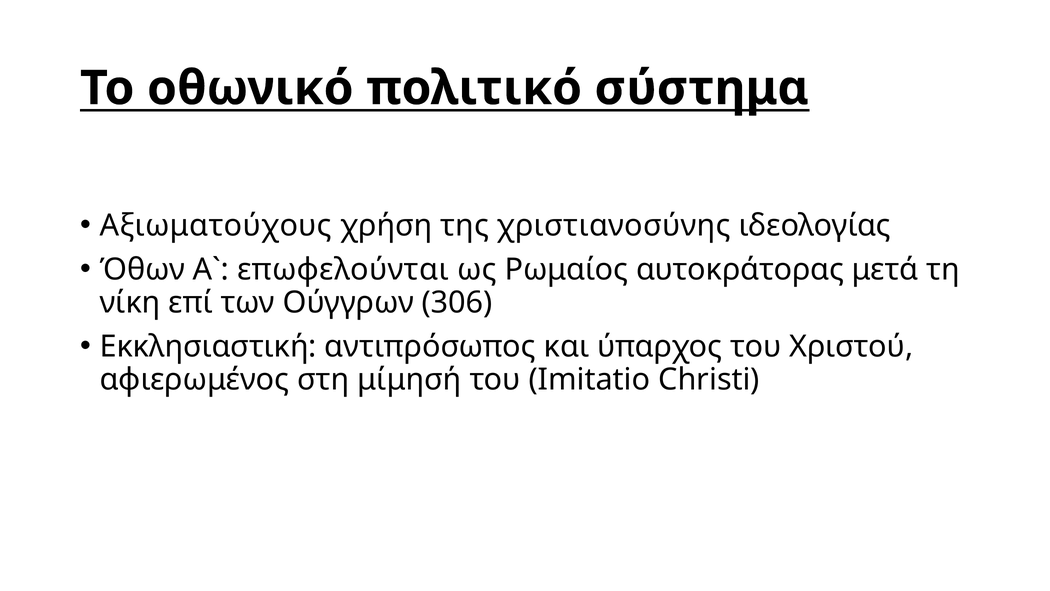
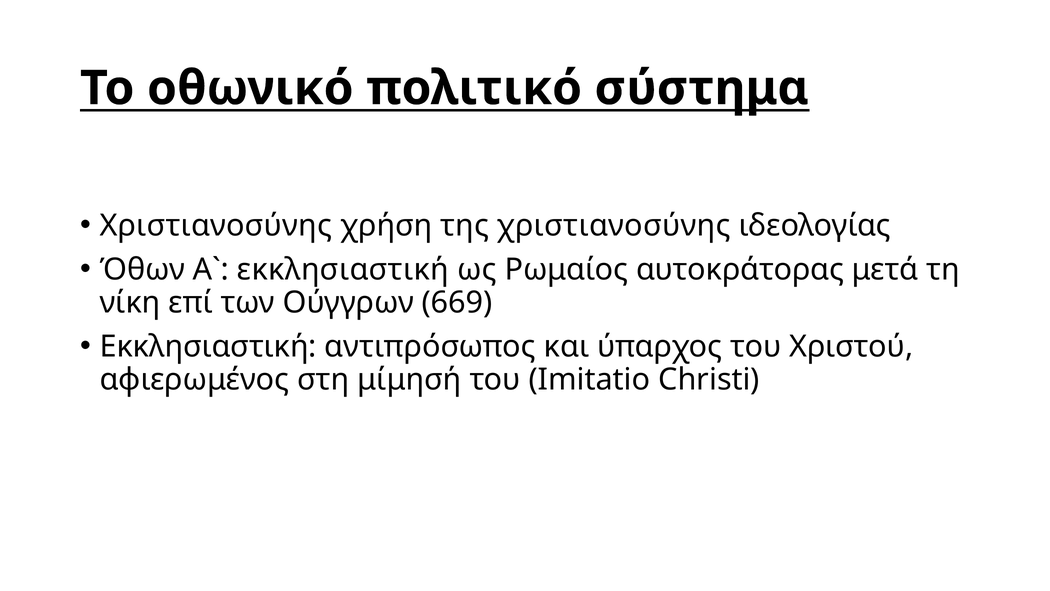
Αξιωματούχους at (216, 225): Αξιωματούχους -> Χριστιανοσύνης
επωφελούνται at (343, 269): επωφελούνται -> εκκλησιαστική
306: 306 -> 669
